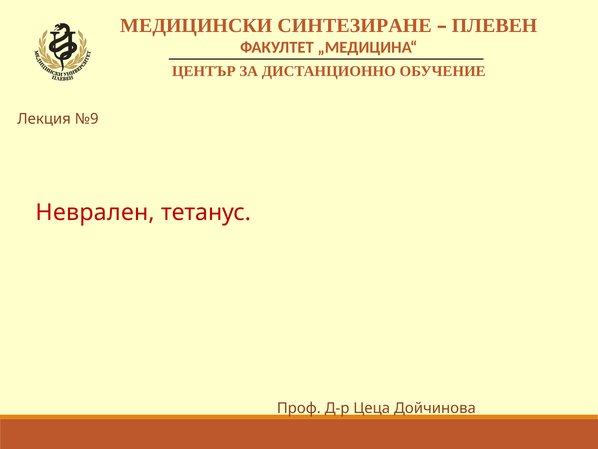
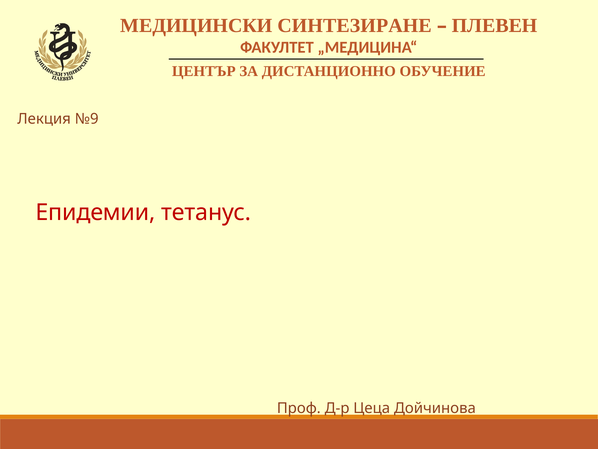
Неврален: Неврален -> Епидемии
